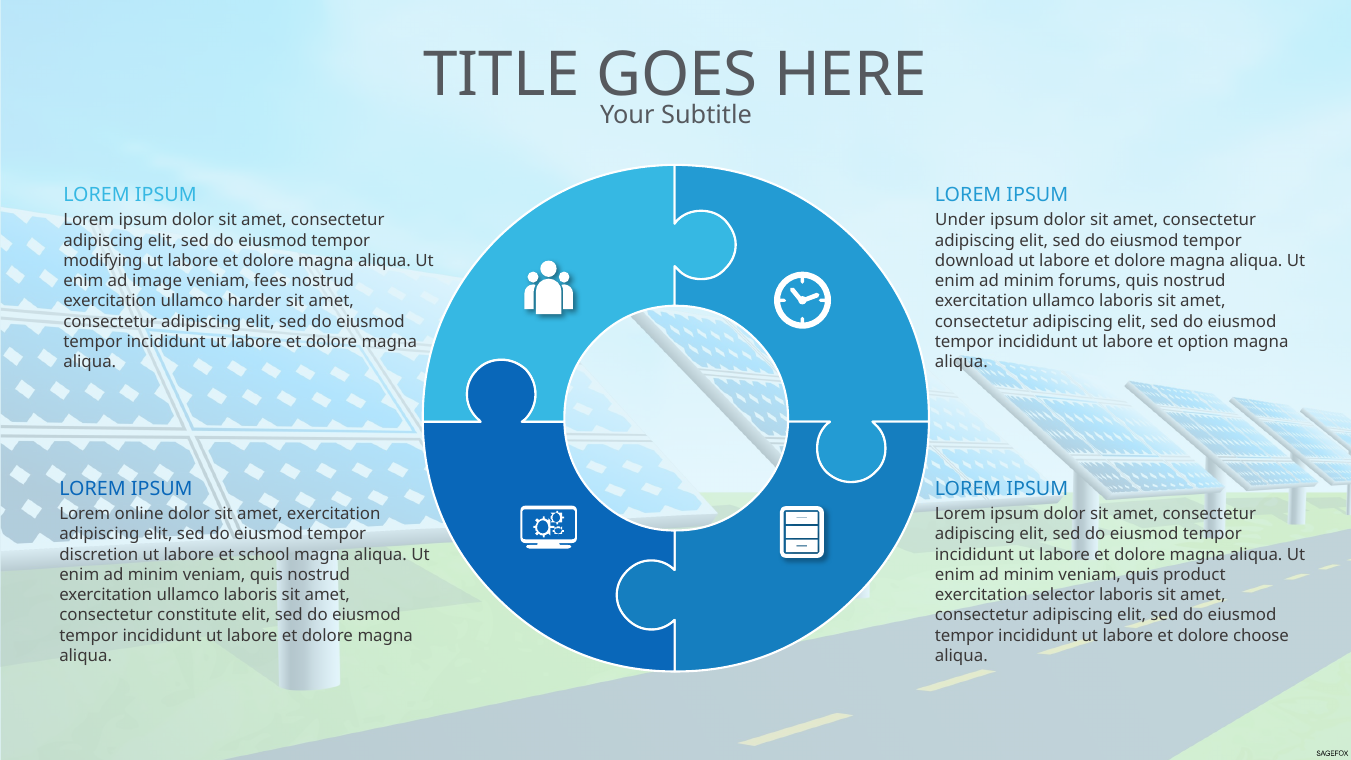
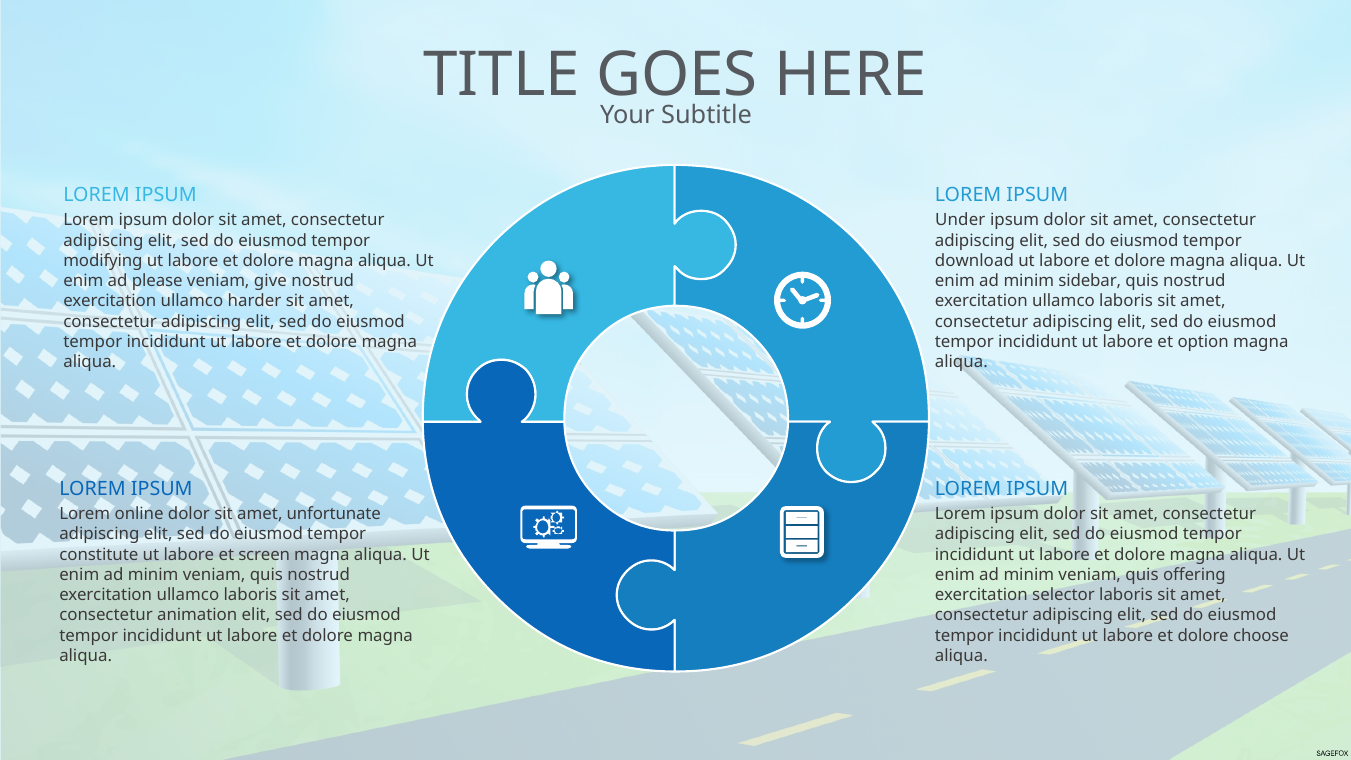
image: image -> please
fees: fees -> give
forums: forums -> sidebar
amet exercitation: exercitation -> unfortunate
discretion: discretion -> constitute
school: school -> screen
product: product -> offering
constitute: constitute -> animation
